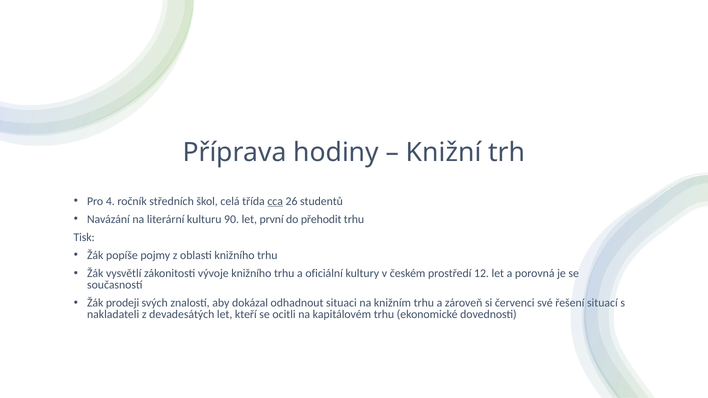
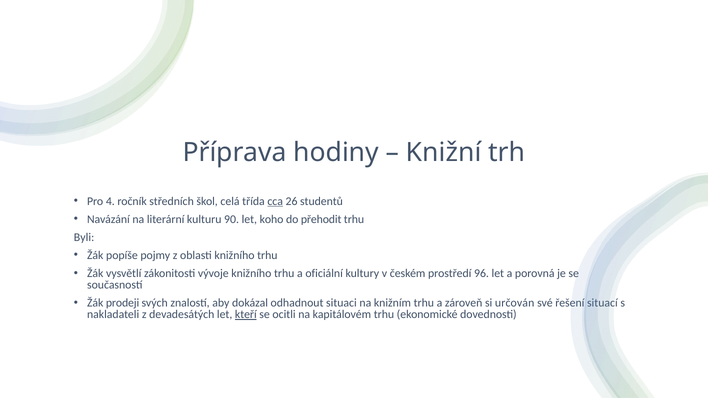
první: první -> koho
Tisk: Tisk -> Byli
12: 12 -> 96
červenci: červenci -> určován
kteří underline: none -> present
